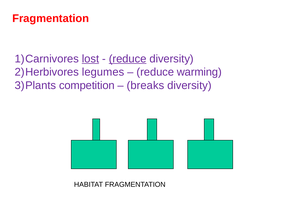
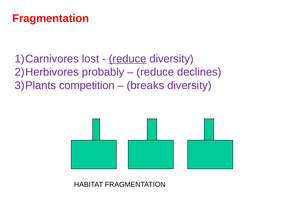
lost underline: present -> none
legumes: legumes -> probably
warming: warming -> declines
